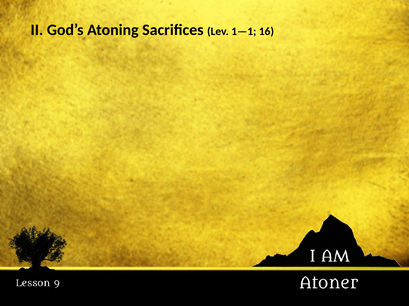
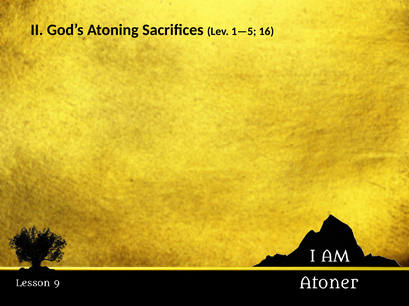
1—1: 1—1 -> 1—5
